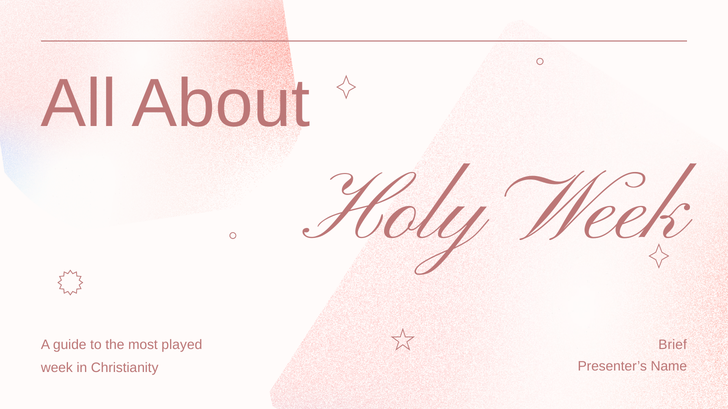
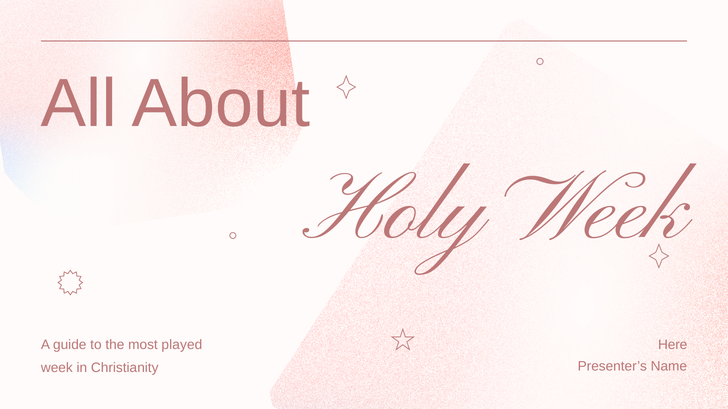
Brief: Brief -> Here
